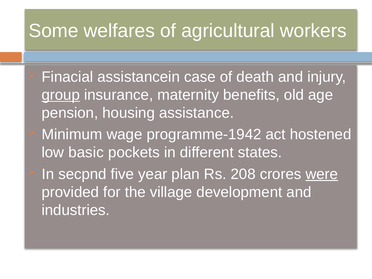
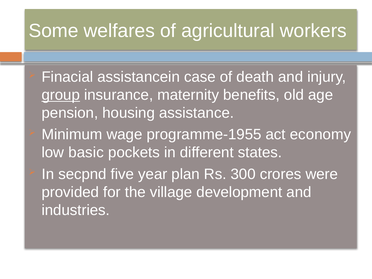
programme-1942: programme-1942 -> programme-1955
hostened: hostened -> economy
208: 208 -> 300
were underline: present -> none
